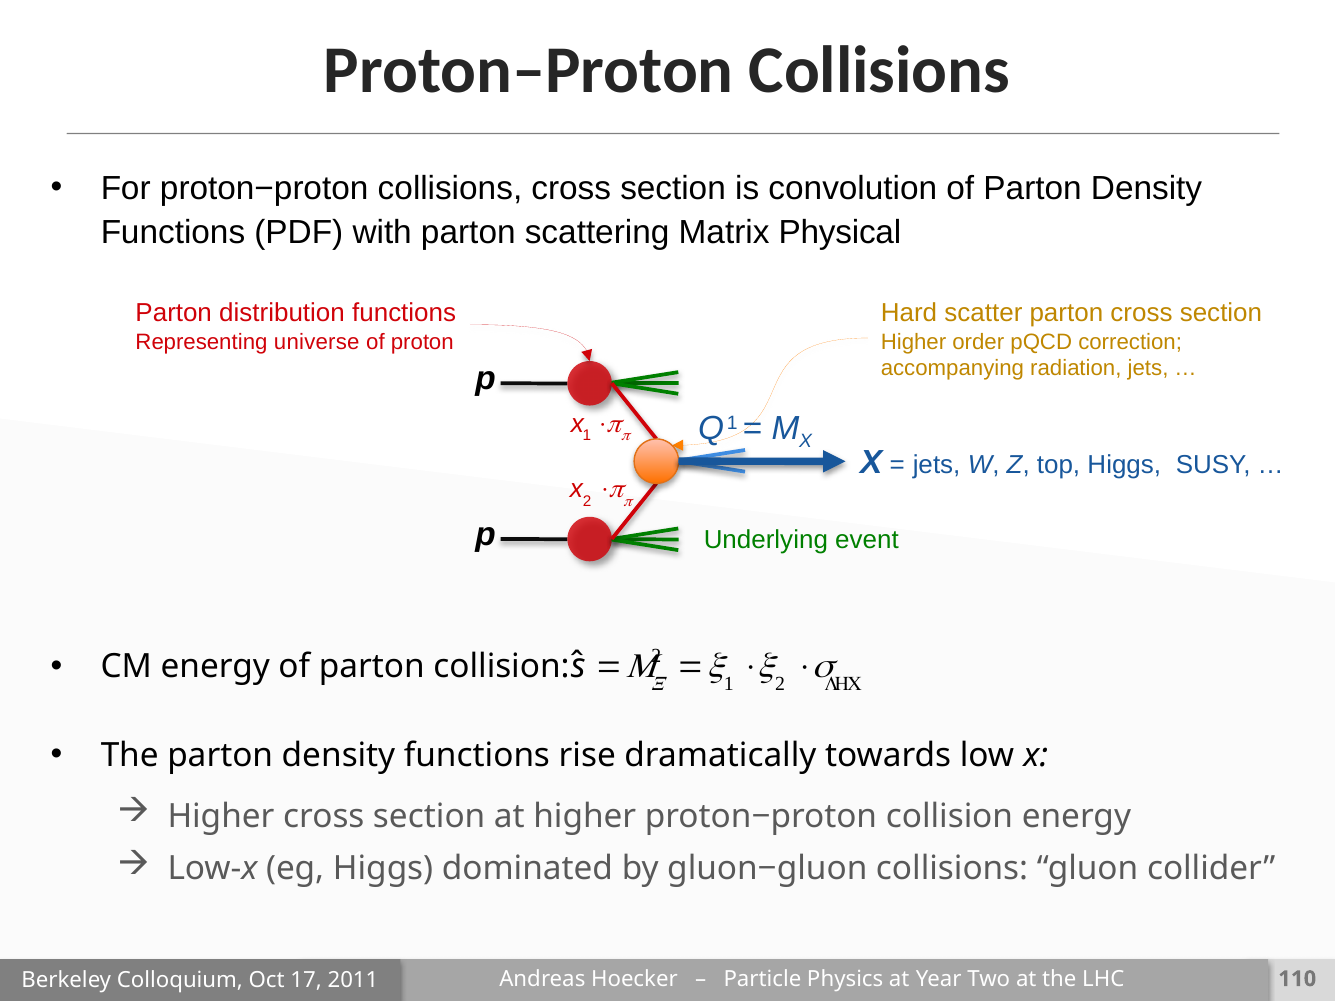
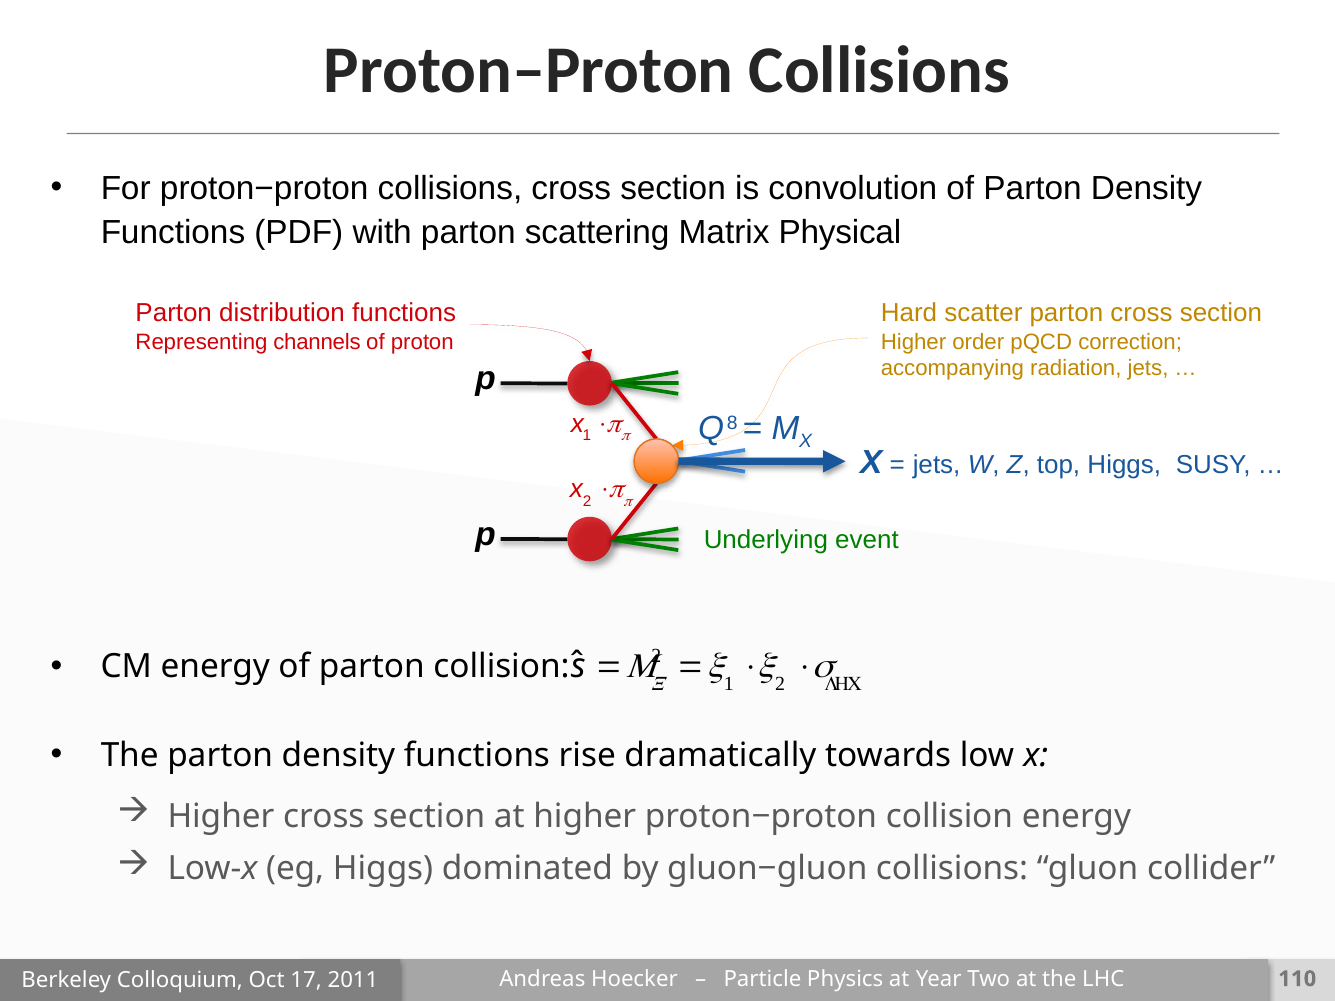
universe: universe -> channels
Q 1: 1 -> 8
